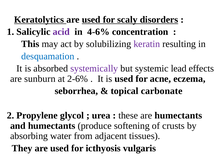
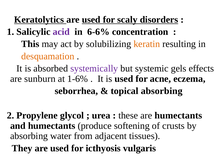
4-6%: 4-6% -> 6-6%
keratin colour: purple -> orange
desquamation colour: blue -> orange
lead: lead -> gels
2-6%: 2-6% -> 1-6%
topical carbonate: carbonate -> absorbing
